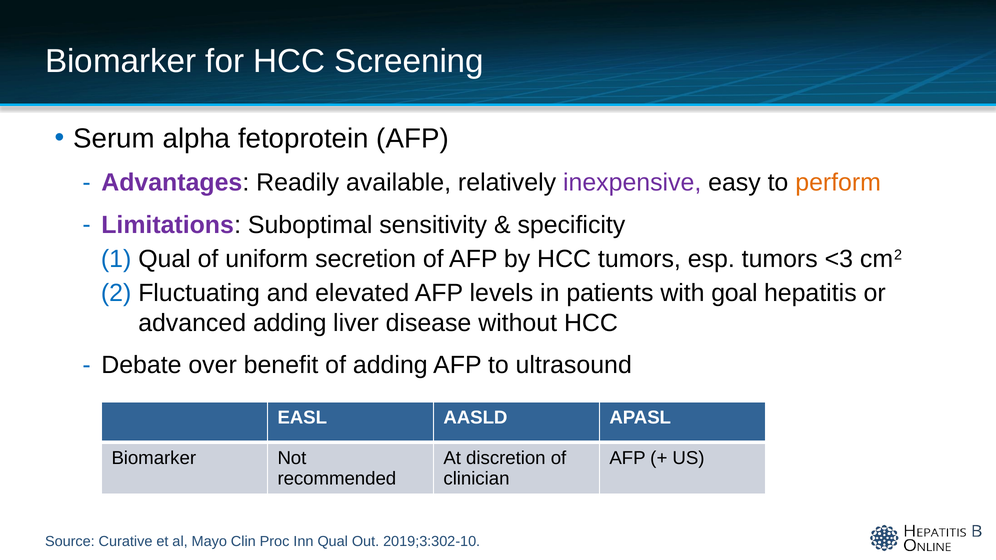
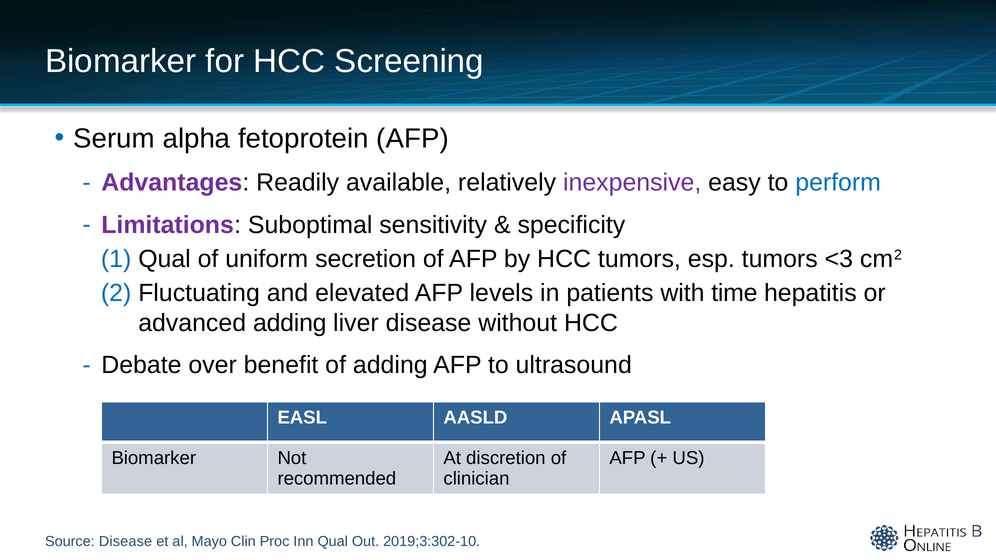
perform colour: orange -> blue
goal: goal -> time
Source Curative: Curative -> Disease
